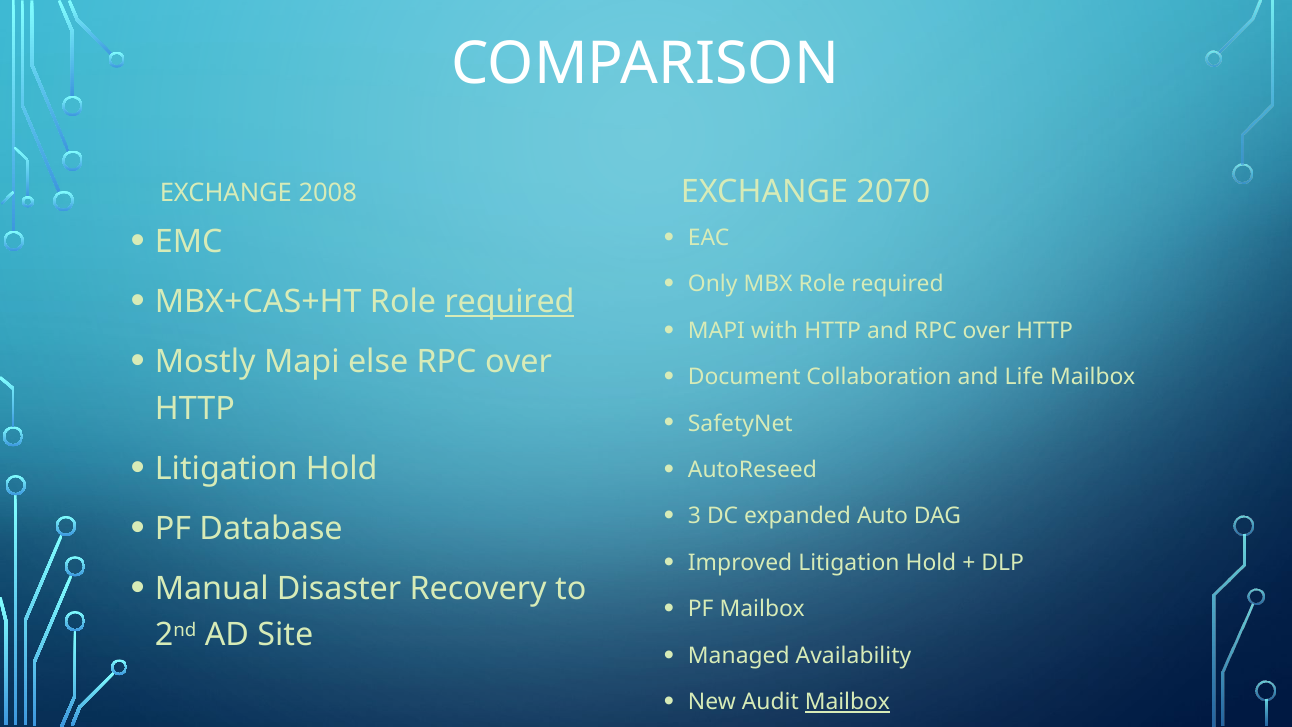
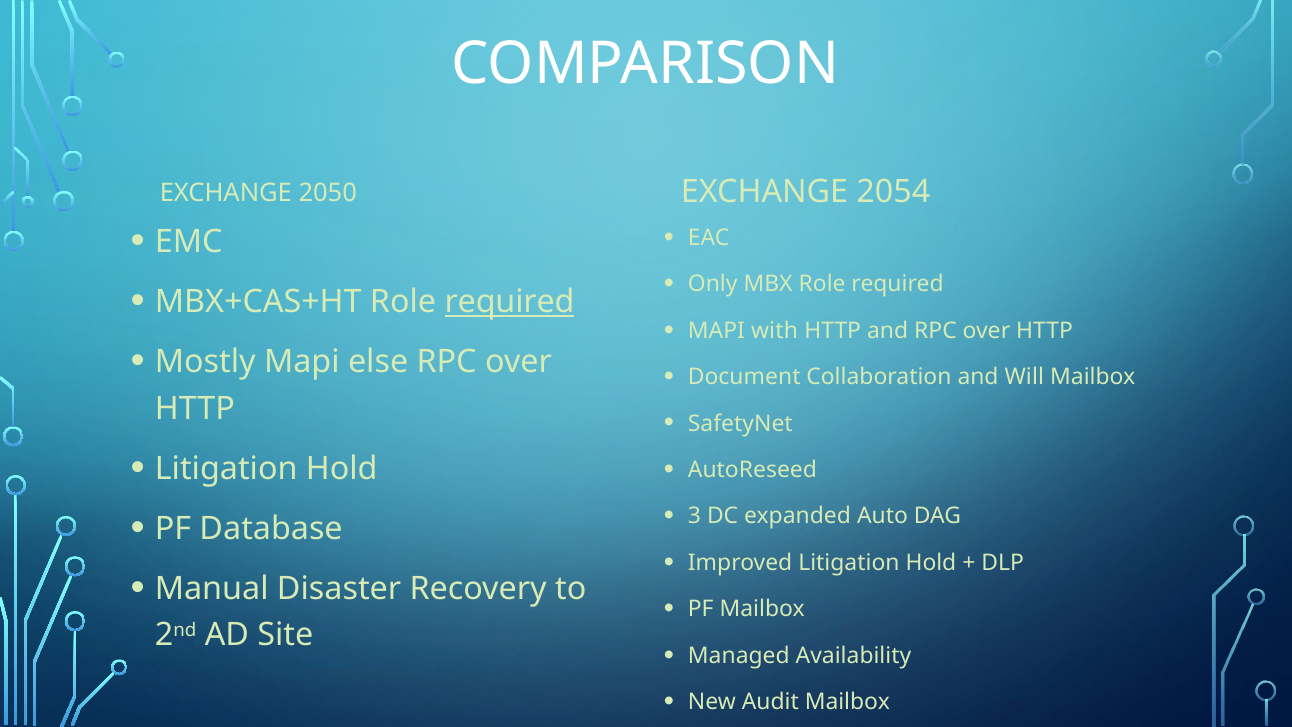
2070: 2070 -> 2054
2008: 2008 -> 2050
Life: Life -> Will
Mailbox at (847, 702) underline: present -> none
